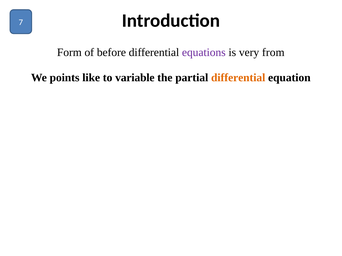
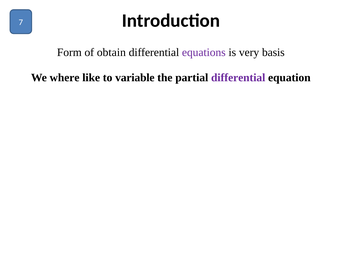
before: before -> obtain
from: from -> basis
points: points -> where
differential at (238, 78) colour: orange -> purple
